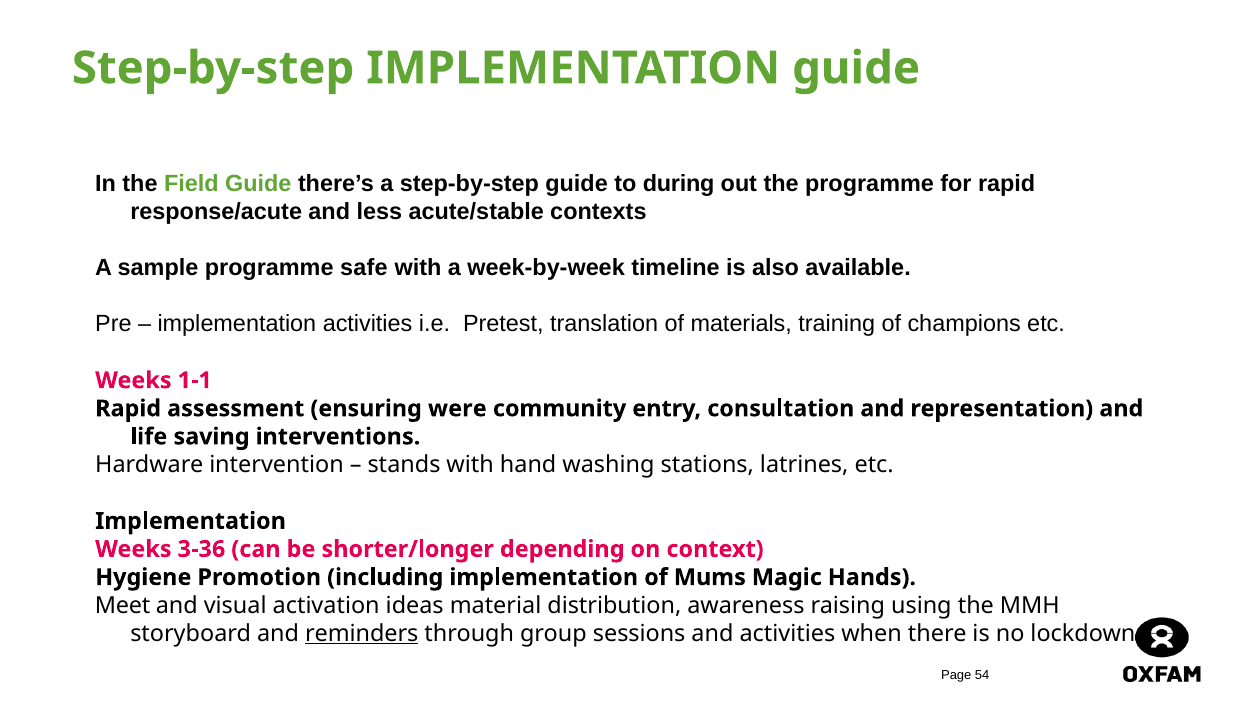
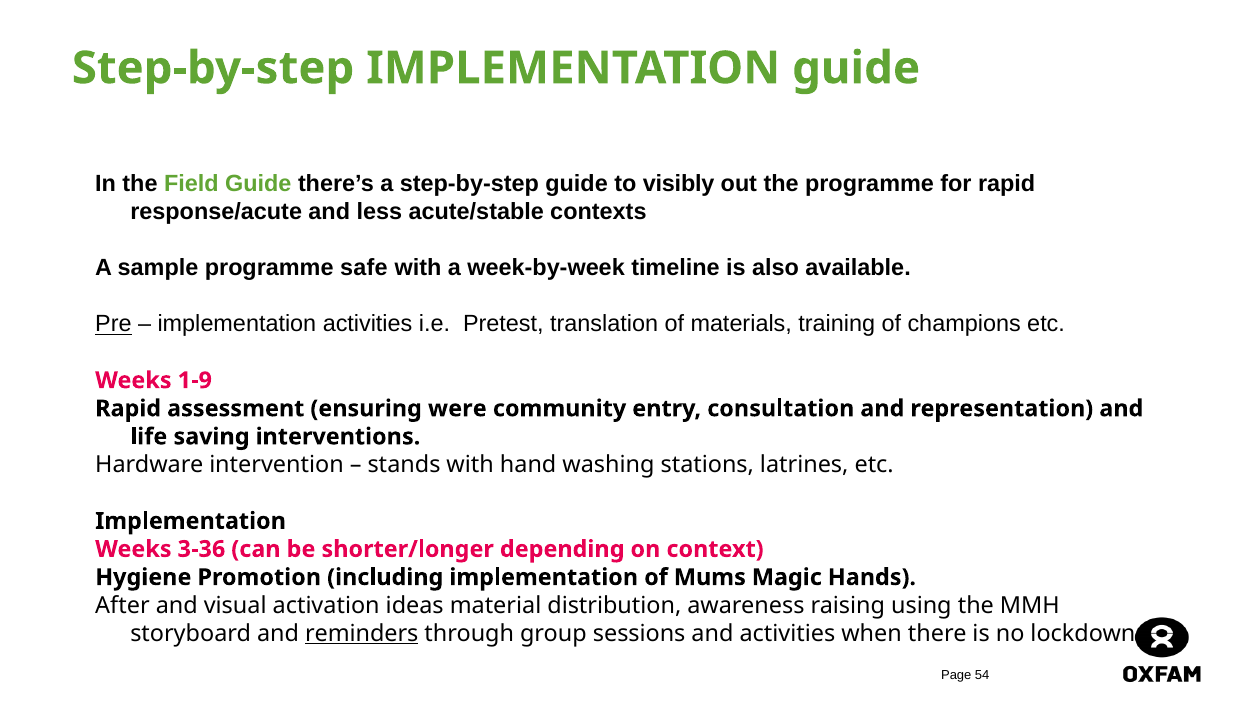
during: during -> visibly
Pre underline: none -> present
1-1: 1-1 -> 1-9
Meet: Meet -> After
